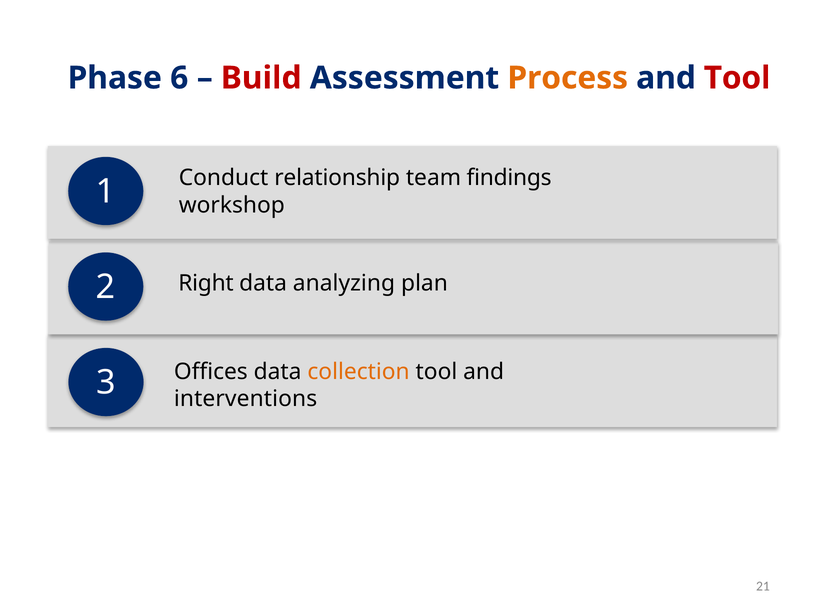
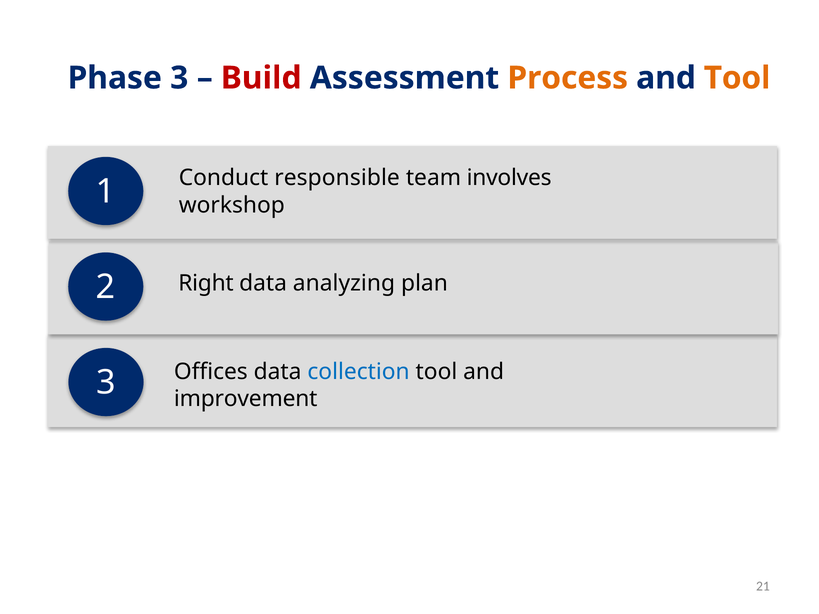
Phase 6: 6 -> 3
Tool at (737, 78) colour: red -> orange
relationship: relationship -> responsible
findings: findings -> involves
collection colour: orange -> blue
interventions: interventions -> improvement
